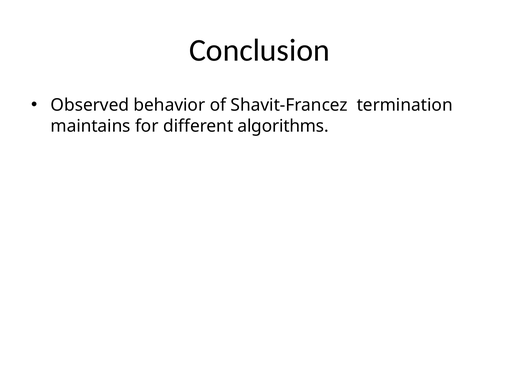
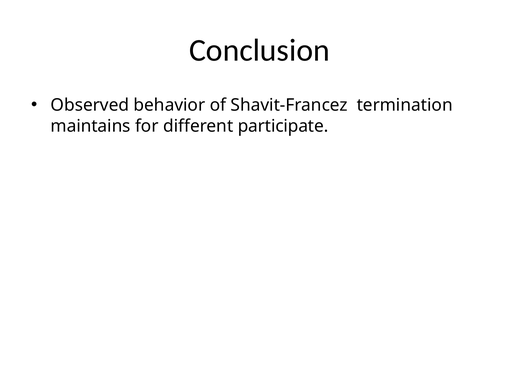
algorithms: algorithms -> participate
